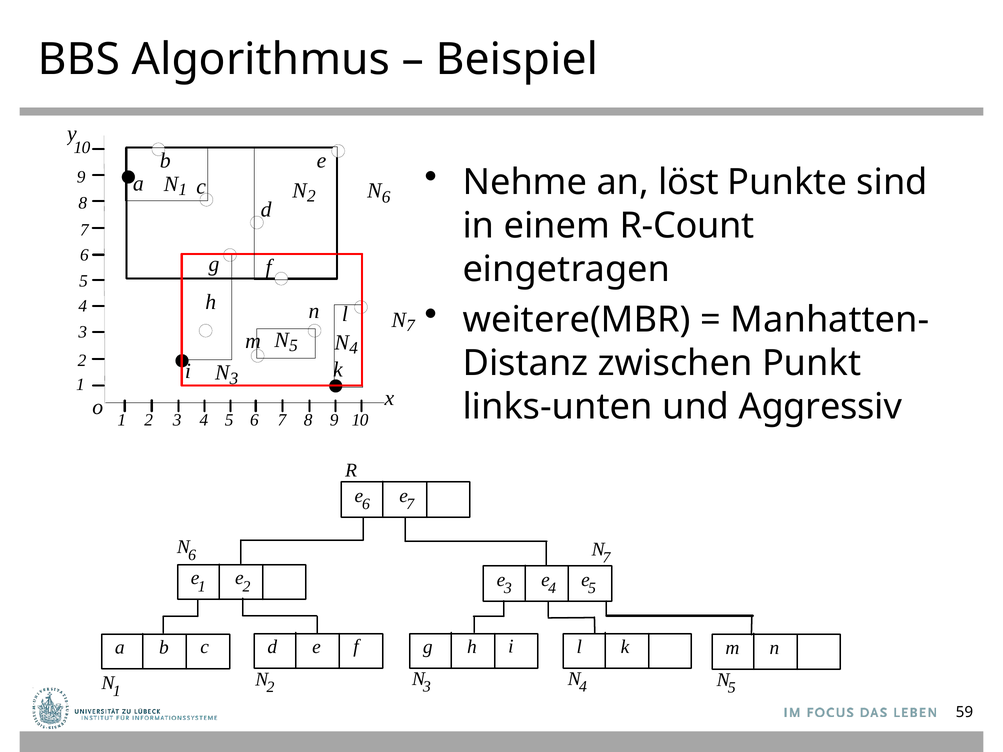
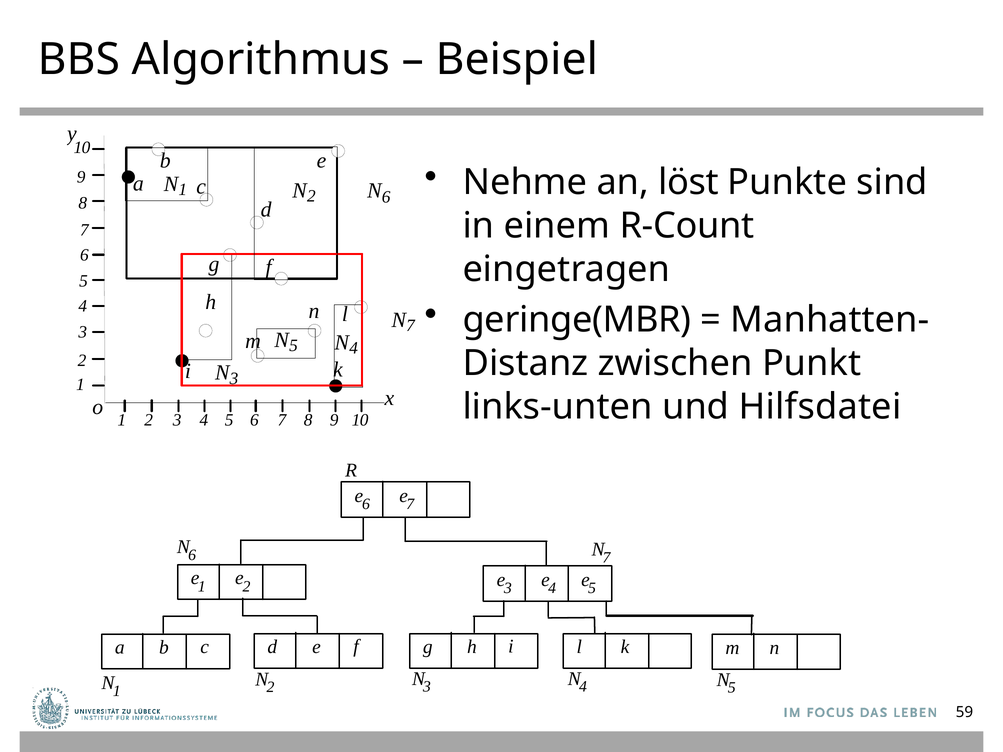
weitere(MBR: weitere(MBR -> geringe(MBR
Aggressiv: Aggressiv -> Hilfsdatei
